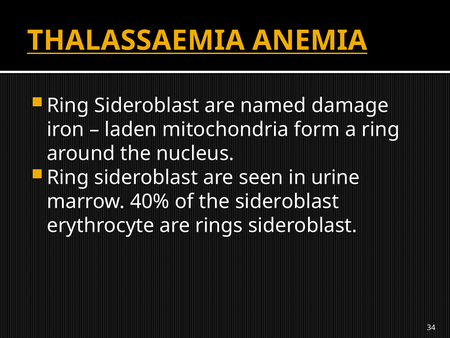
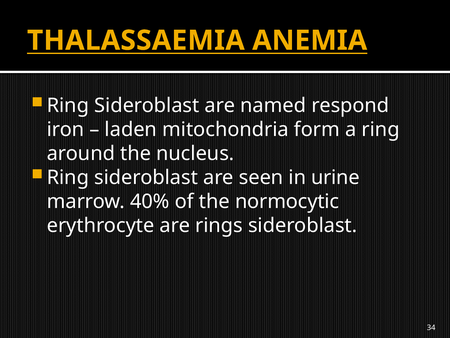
damage: damage -> respond
the sideroblast: sideroblast -> normocytic
